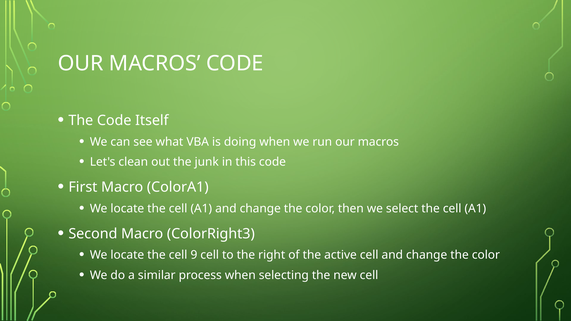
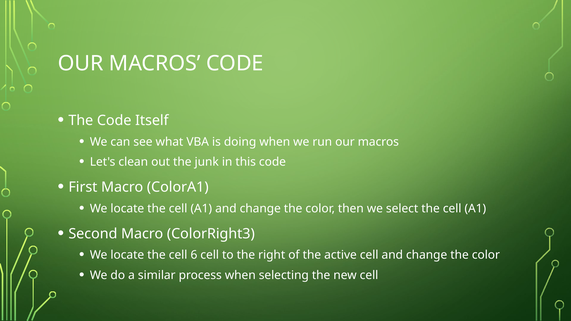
9: 9 -> 6
